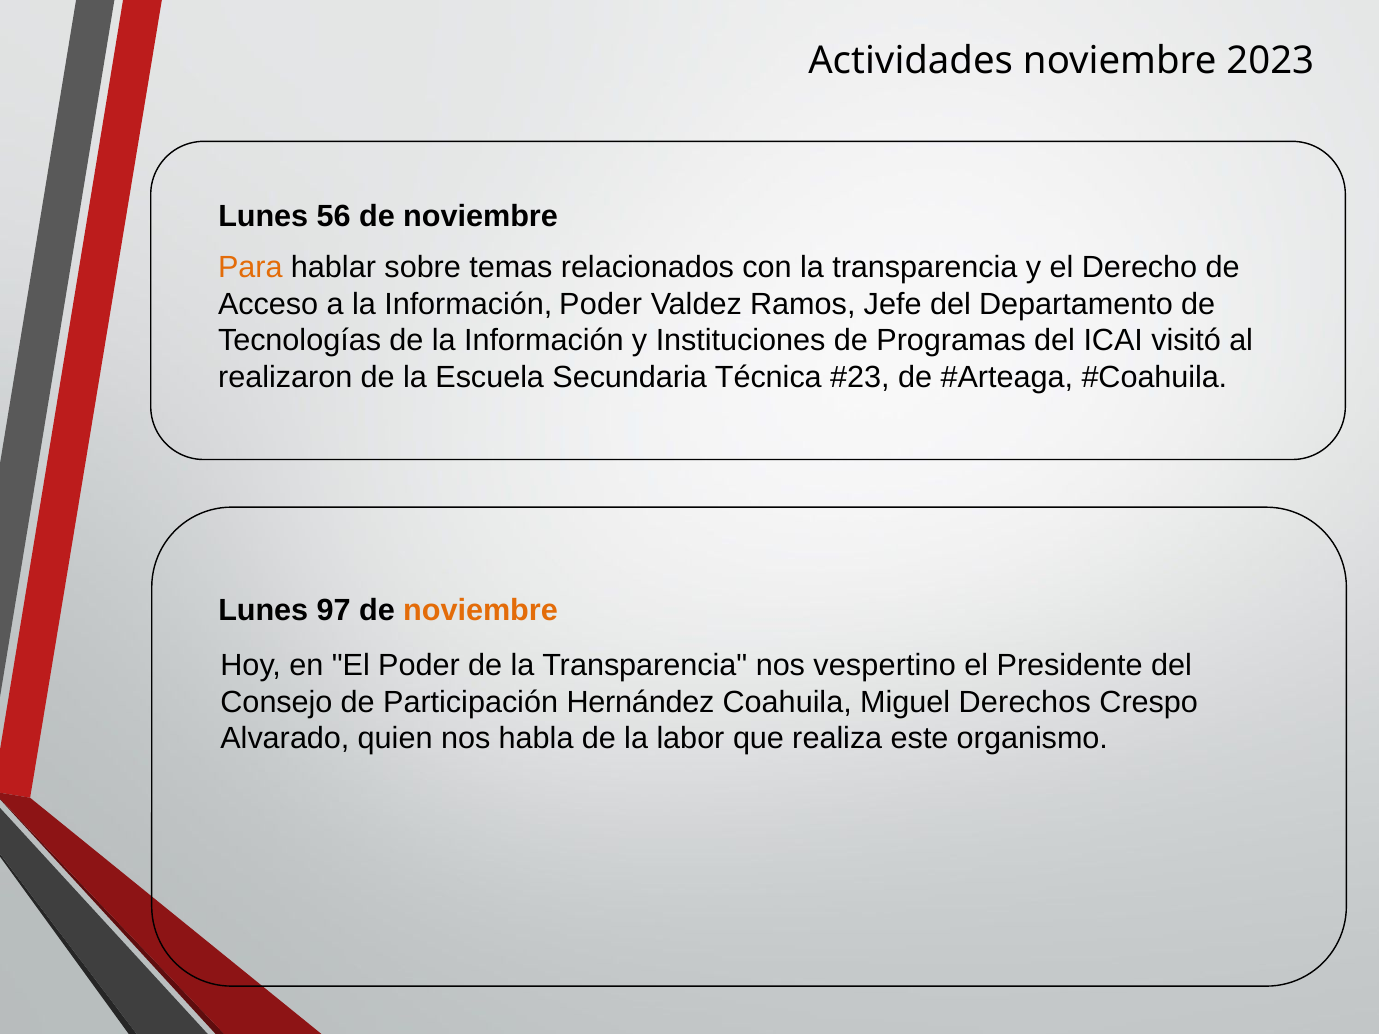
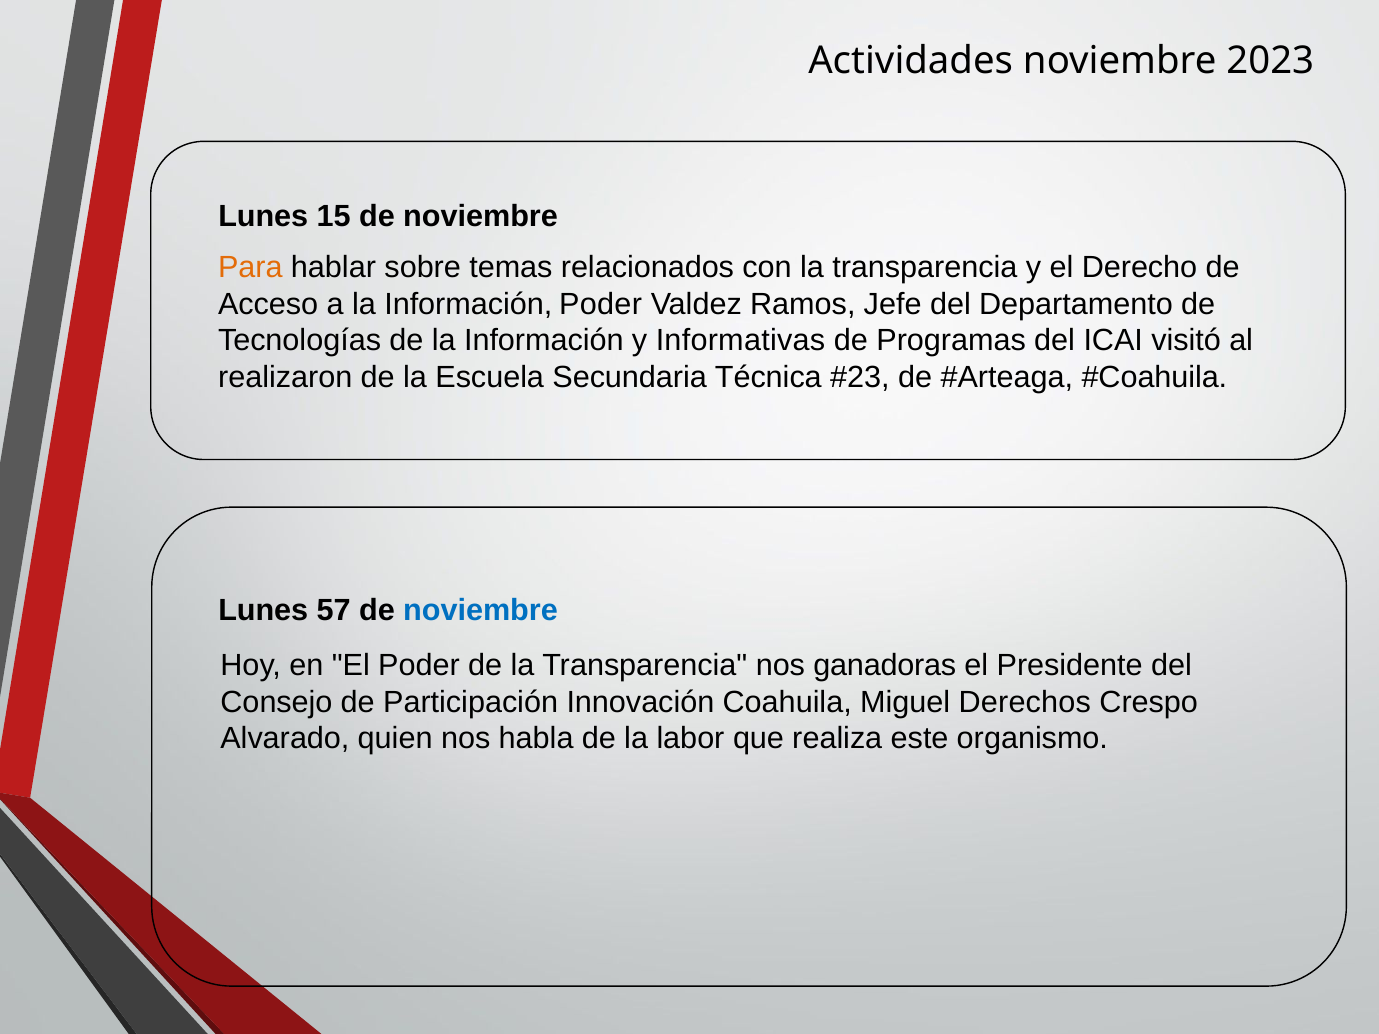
56: 56 -> 15
Instituciones: Instituciones -> Informativas
97: 97 -> 57
noviembre at (481, 611) colour: orange -> blue
vespertino: vespertino -> ganadoras
Hernández: Hernández -> Innovación
